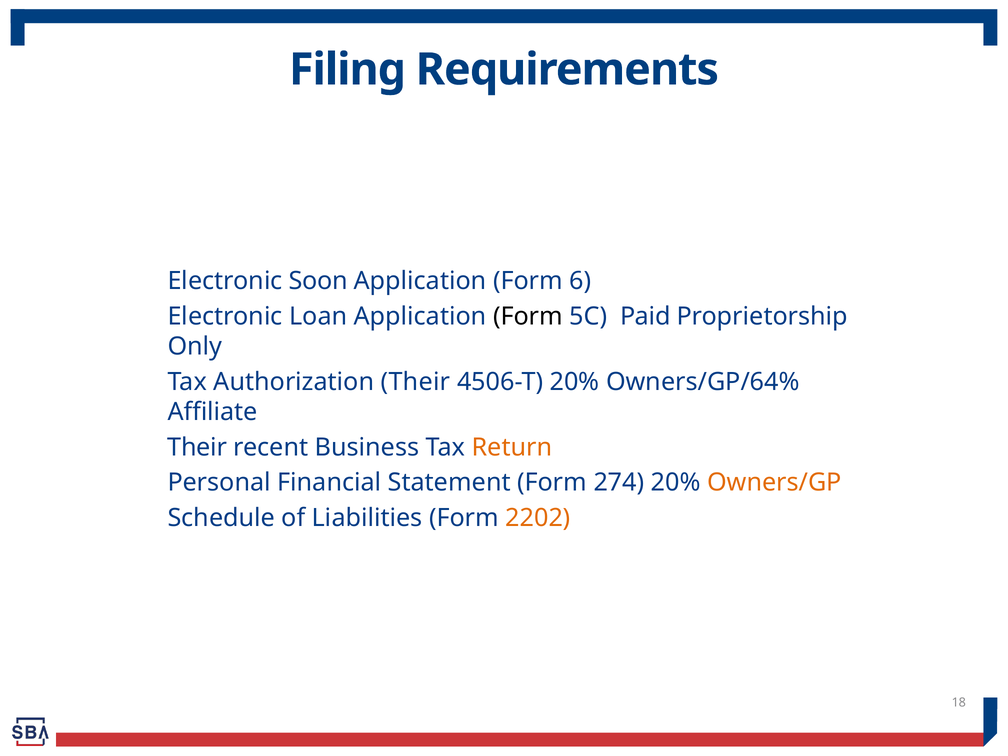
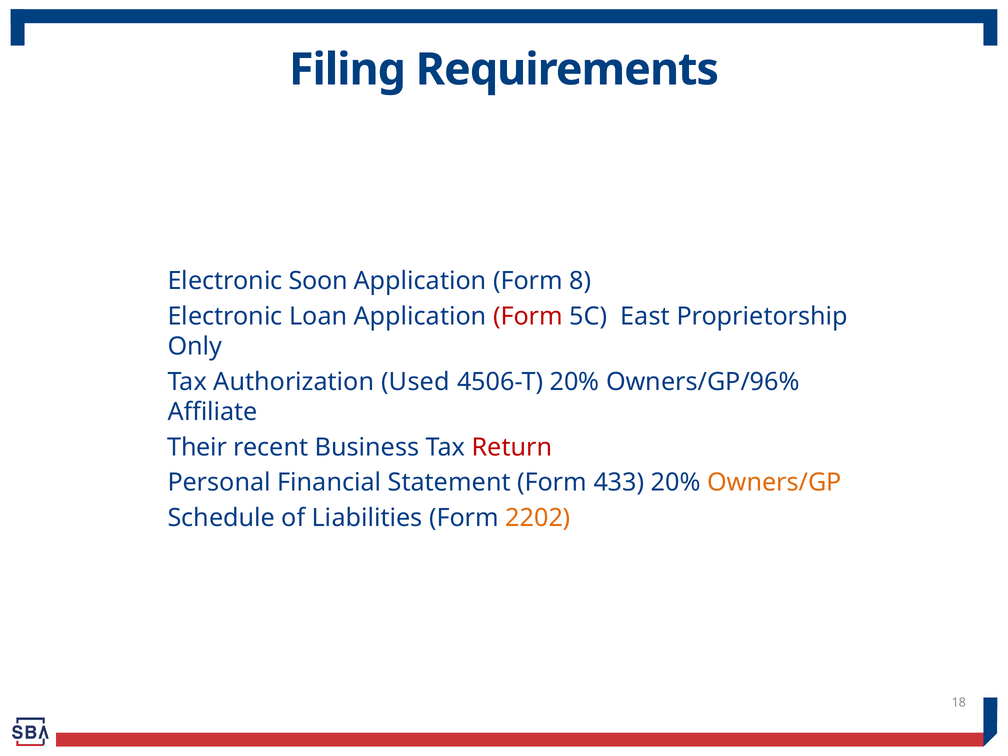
6: 6 -> 8
Form at (528, 316) colour: black -> red
Paid: Paid -> East
Authorization Their: Their -> Used
Owners/GP/64%: Owners/GP/64% -> Owners/GP/96%
Return colour: orange -> red
274: 274 -> 433
